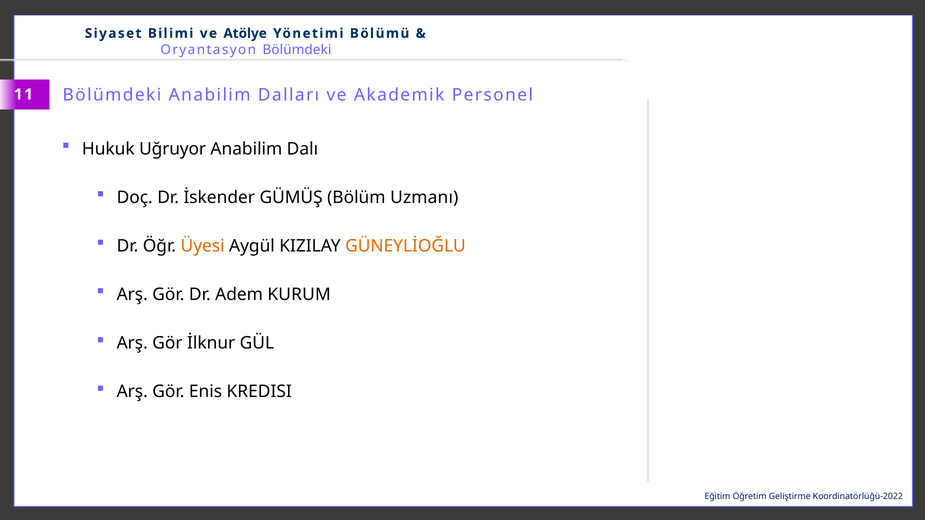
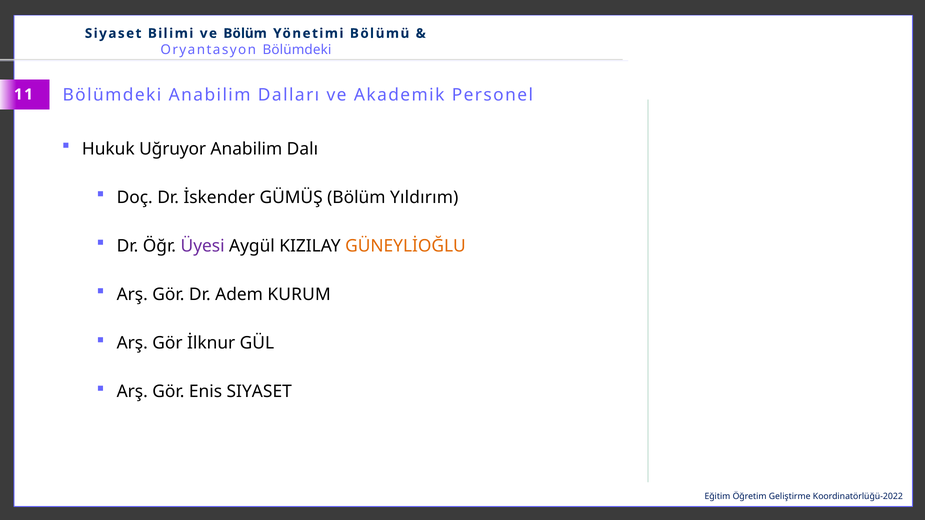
ve Atölye: Atölye -> Bölüm
Uzmanı: Uzmanı -> Yıldırım
Üyesi colour: orange -> purple
Enis KREDISI: KREDISI -> SIYASET
